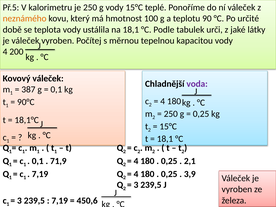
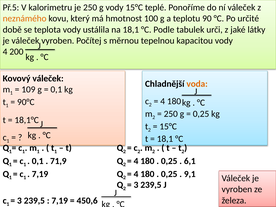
voda colour: purple -> orange
387: 387 -> 109
2,1: 2,1 -> 6,1
3,9: 3,9 -> 9,1
